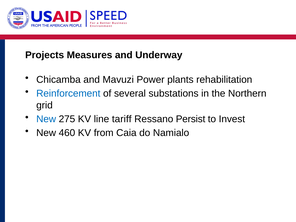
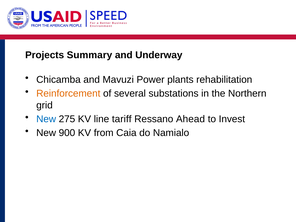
Measures: Measures -> Summary
Reinforcement colour: blue -> orange
Persist: Persist -> Ahead
460: 460 -> 900
